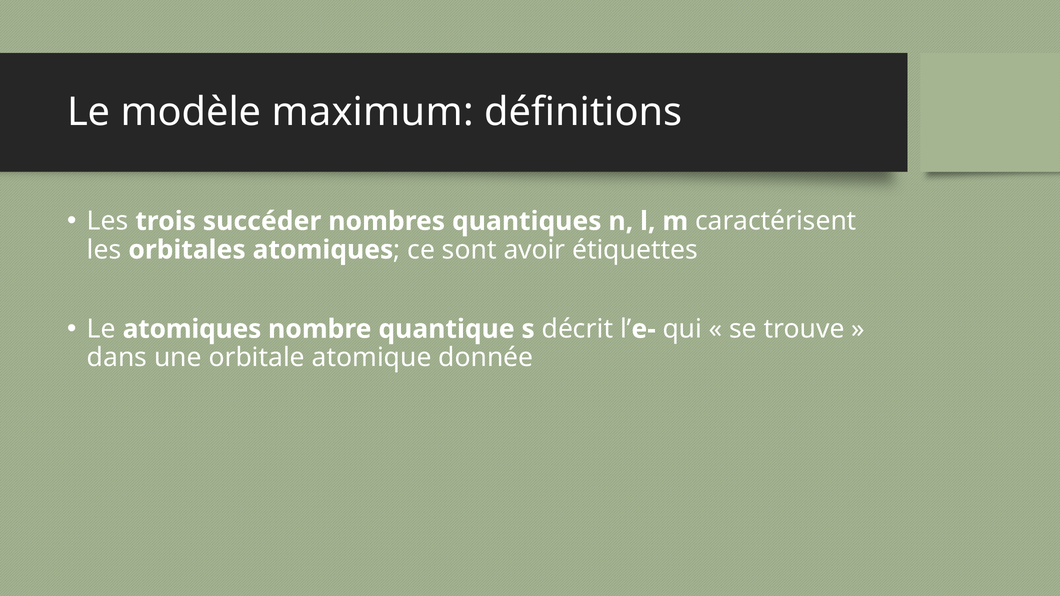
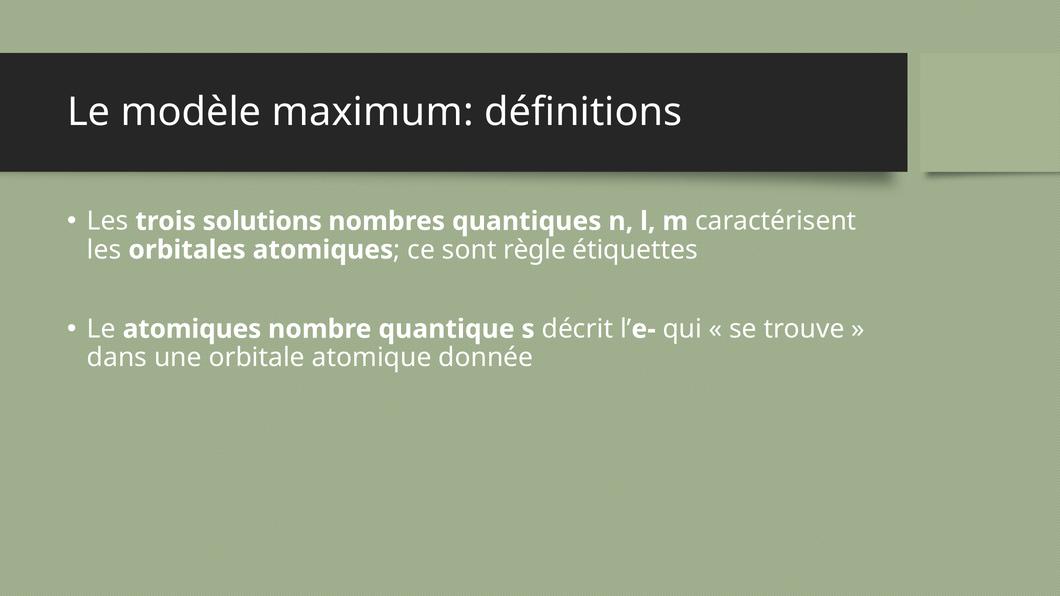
succéder: succéder -> solutions
avoir: avoir -> règle
